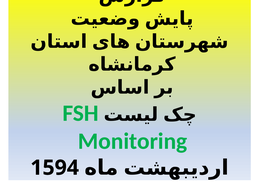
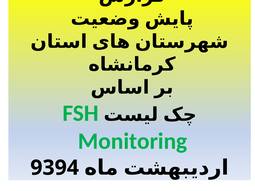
1594: 1594 -> 9394
